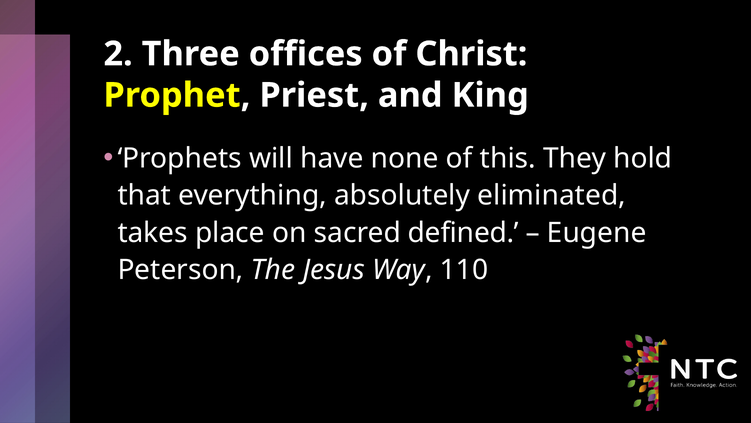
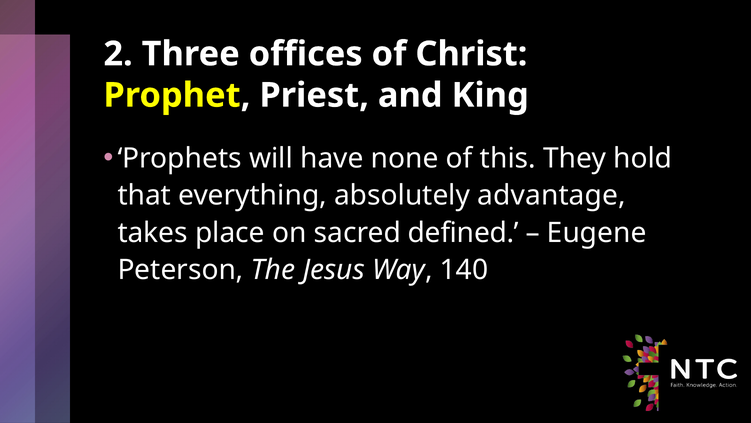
eliminated: eliminated -> advantage
110: 110 -> 140
